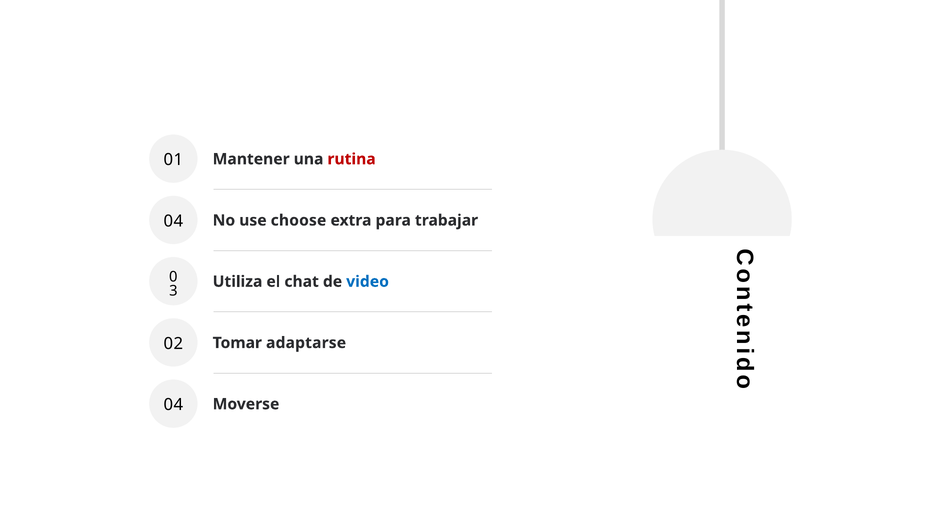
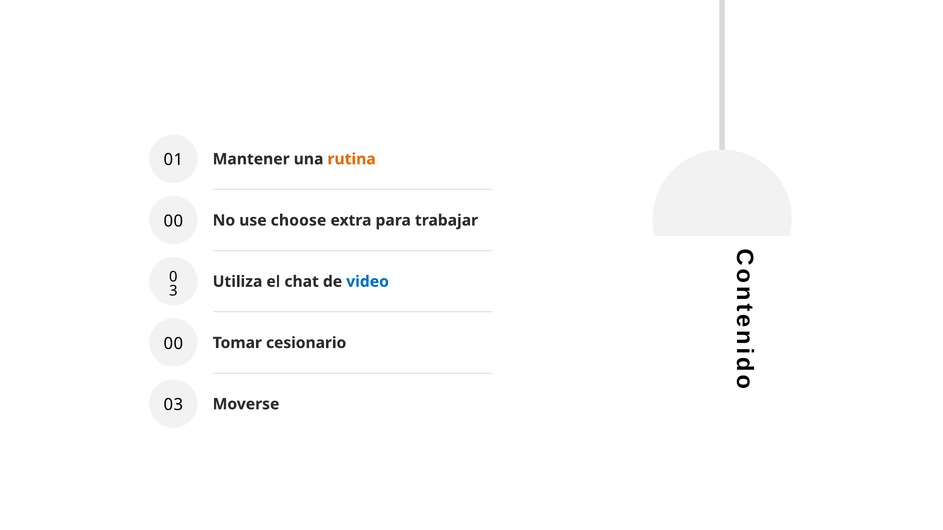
rutina colour: red -> orange
4 at (178, 221): 4 -> 0
2 at (178, 344): 2 -> 0
adaptarse: adaptarse -> cesionario
4 at (178, 405): 4 -> 3
